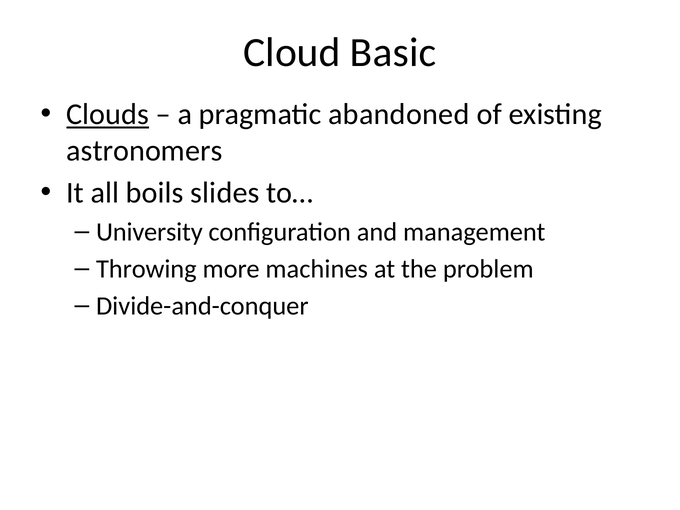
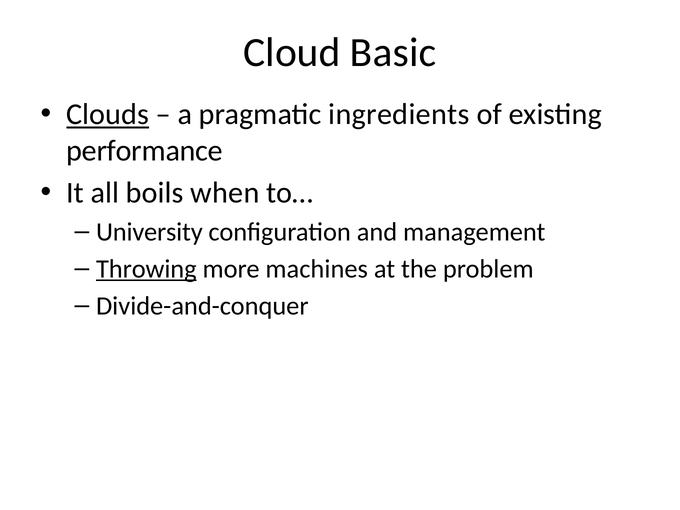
abandoned: abandoned -> ingredients
astronomers: astronomers -> performance
slides: slides -> when
Throwing underline: none -> present
